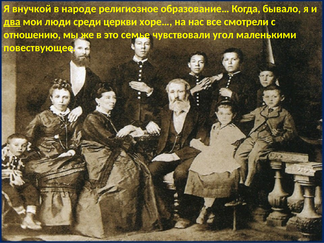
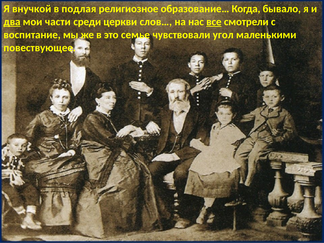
народе: народе -> подлая
люди: люди -> части
хоре…: хоре… -> слов…
все underline: none -> present
отношению: отношению -> воспитание
